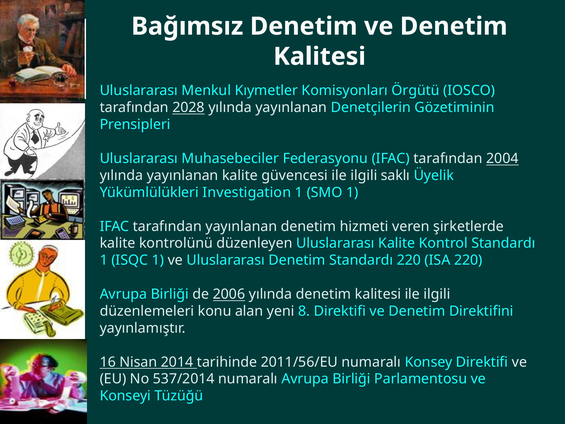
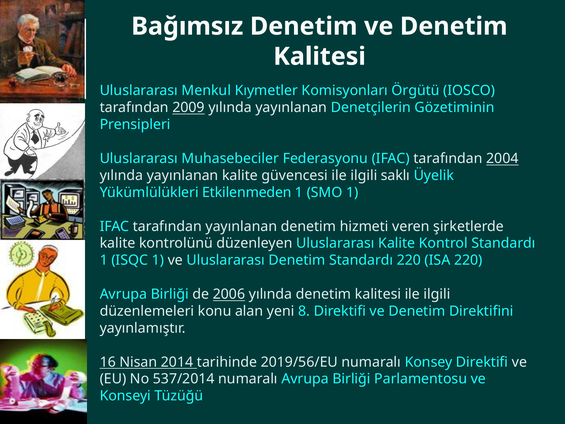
2028: 2028 -> 2009
Investigation: Investigation -> Etkilenmeden
2011/56/EU: 2011/56/EU -> 2019/56/EU
